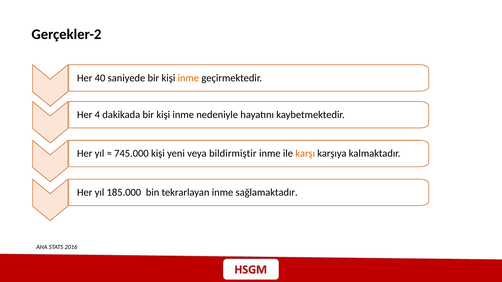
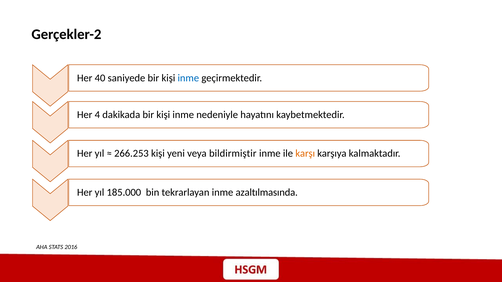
inme at (188, 78) colour: orange -> blue
745.000: 745.000 -> 266.253
sağlamaktadır: sağlamaktadır -> azaltılmasında
